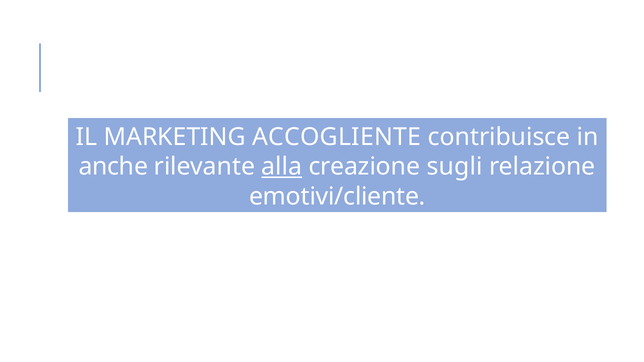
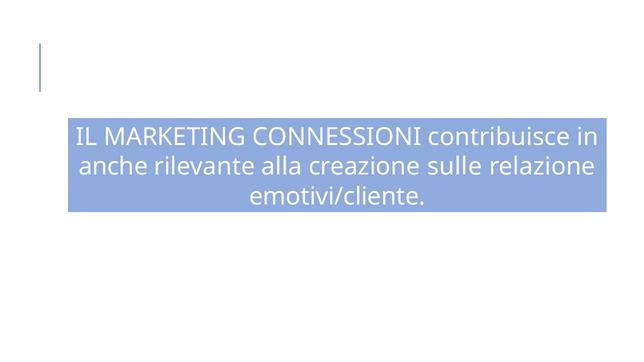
ACCOGLIENTE: ACCOGLIENTE -> CONNESSIONI
alla underline: present -> none
sugli: sugli -> sulle
